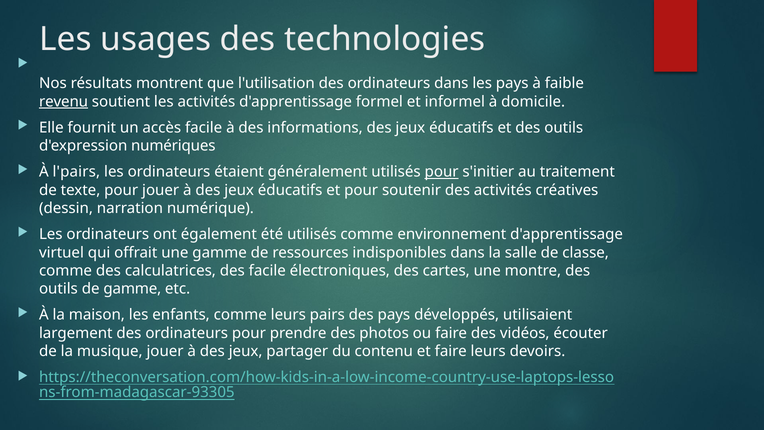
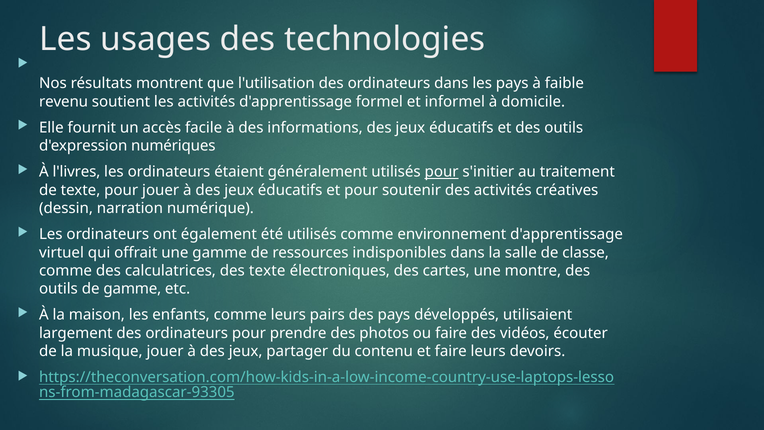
revenu underline: present -> none
l'pairs: l'pairs -> l'livres
des facile: facile -> texte
